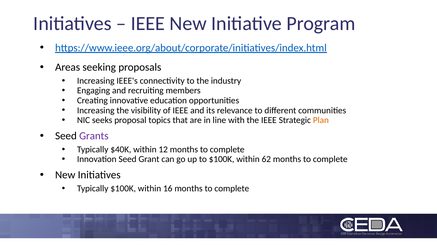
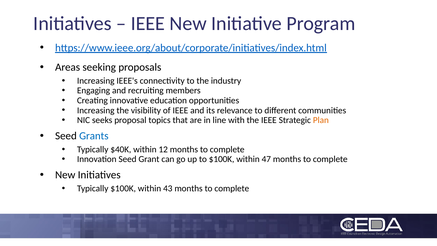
Grants colour: purple -> blue
62: 62 -> 47
16: 16 -> 43
